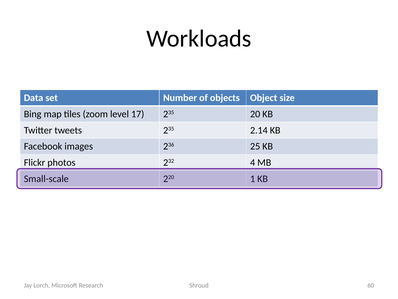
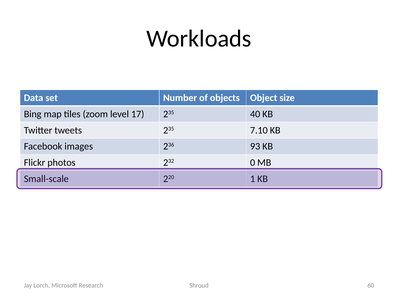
20: 20 -> 40
2.14: 2.14 -> 7.10
25: 25 -> 93
4: 4 -> 0
